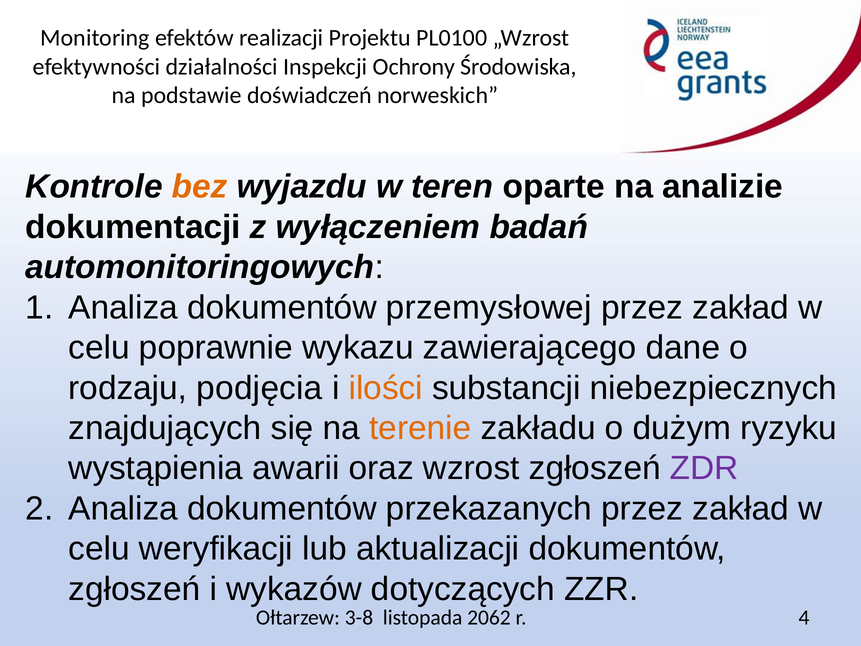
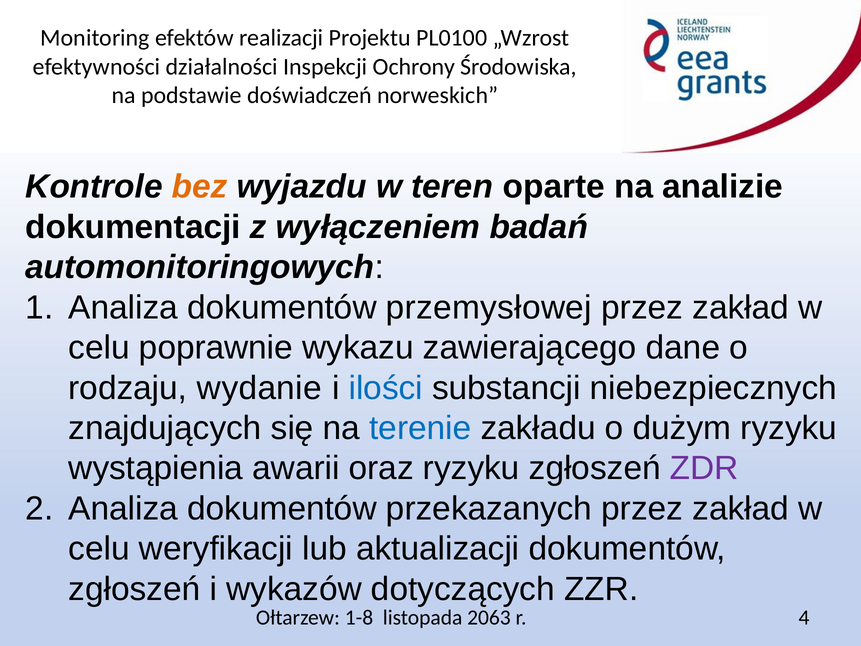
podjęcia: podjęcia -> wydanie
ilości colour: orange -> blue
terenie colour: orange -> blue
oraz wzrost: wzrost -> ryzyku
3-8: 3-8 -> 1-8
2062: 2062 -> 2063
